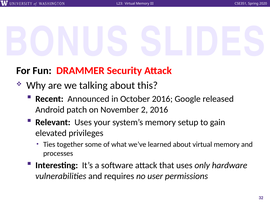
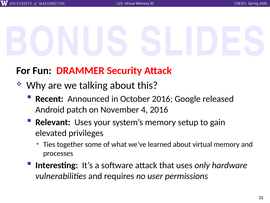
2: 2 -> 4
